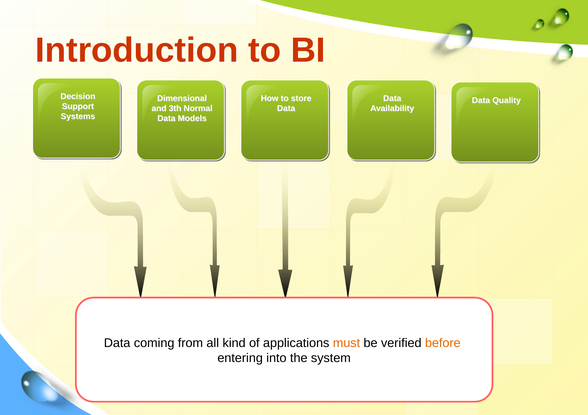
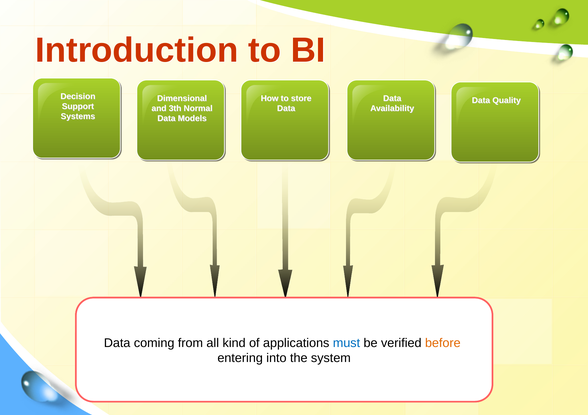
must colour: orange -> blue
